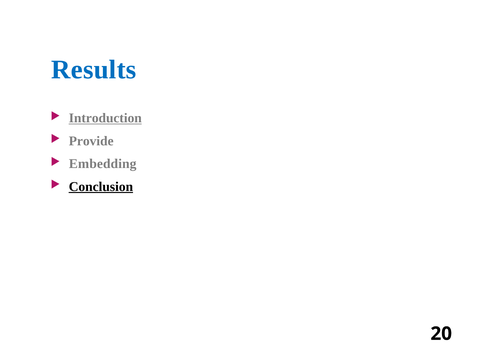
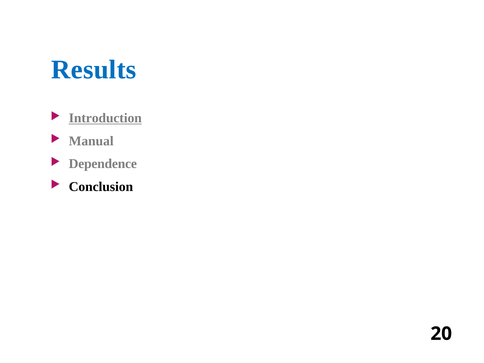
Provide: Provide -> Manual
Embedding: Embedding -> Dependence
Conclusion underline: present -> none
